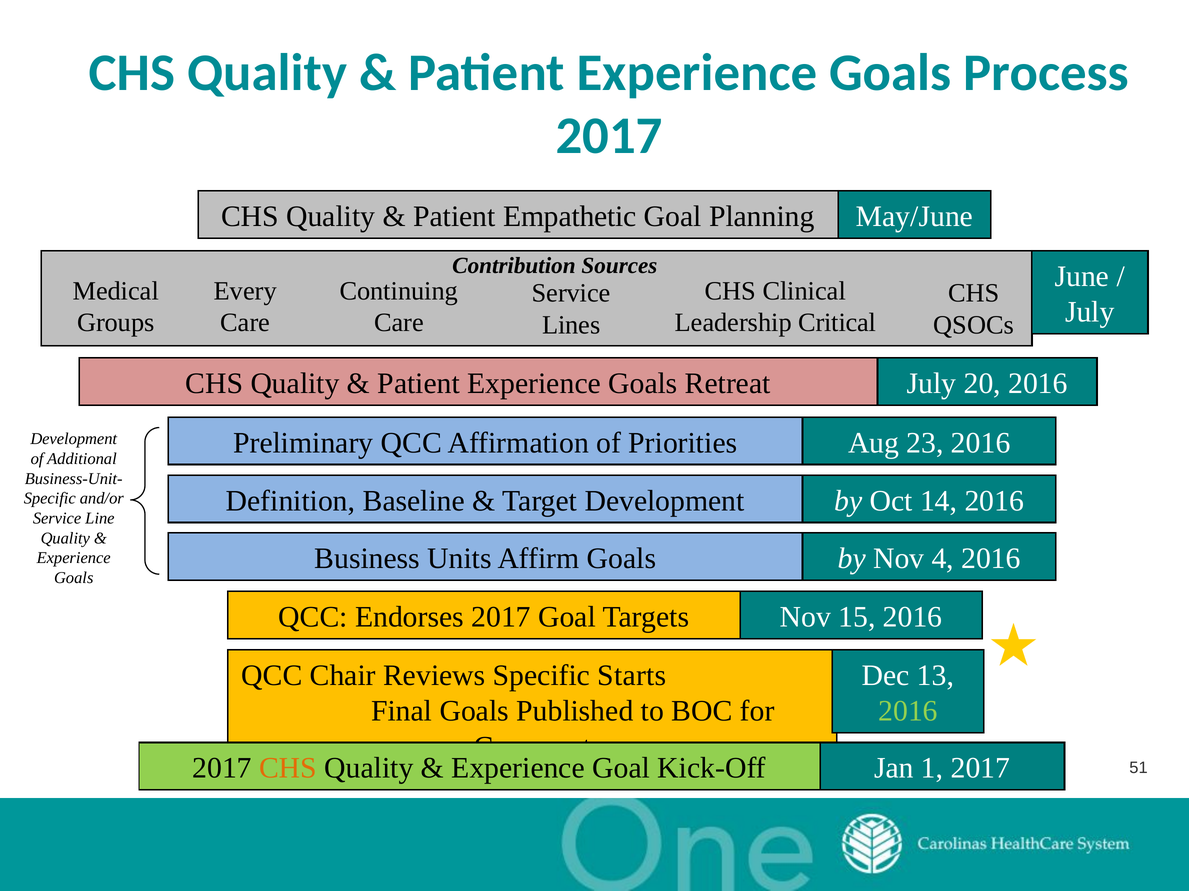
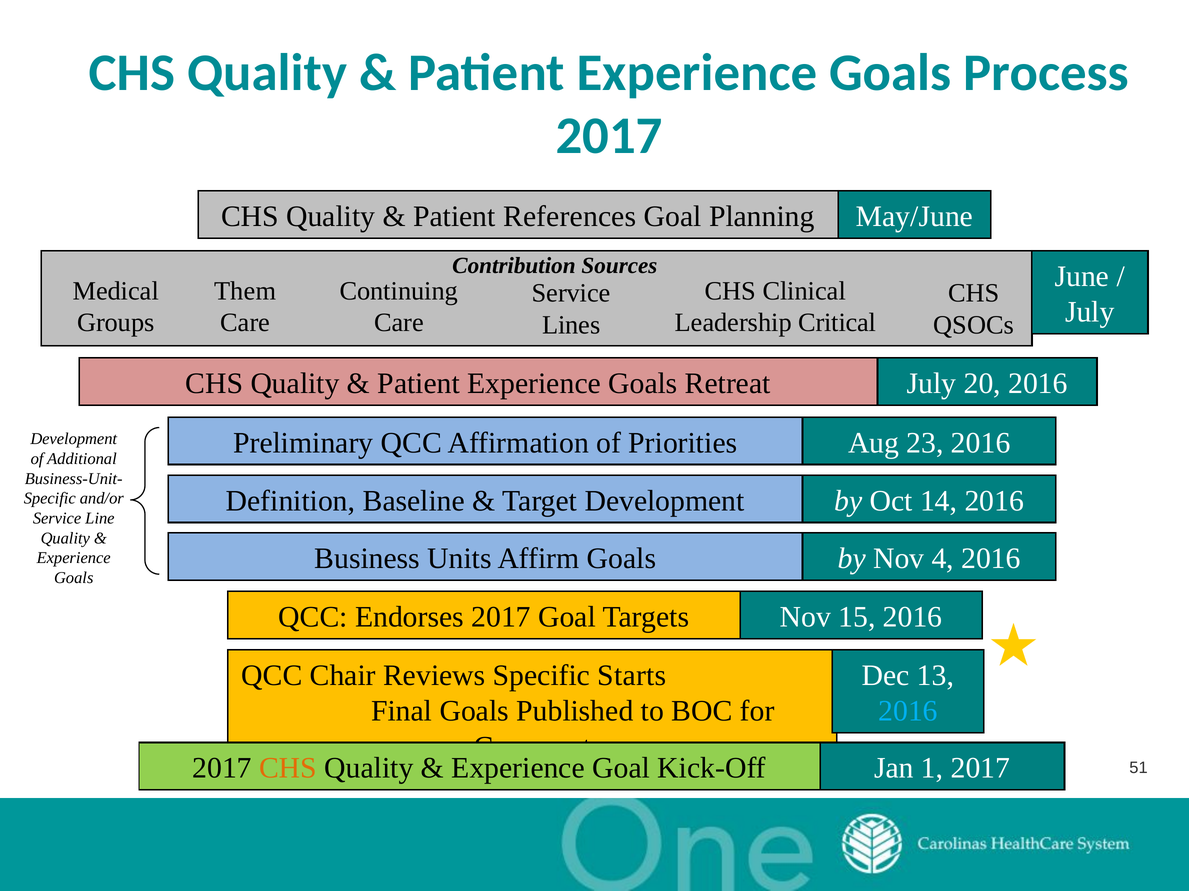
Empathetic: Empathetic -> References
Every: Every -> Them
2016 at (908, 712) colour: light green -> light blue
